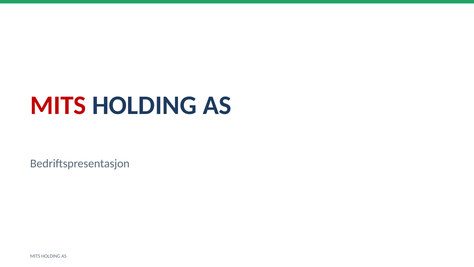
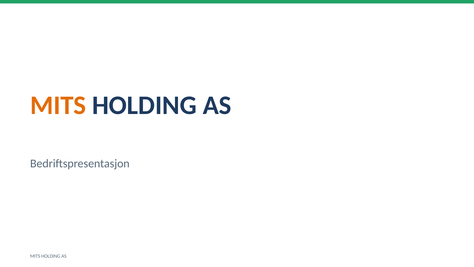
MITS at (58, 105) colour: red -> orange
